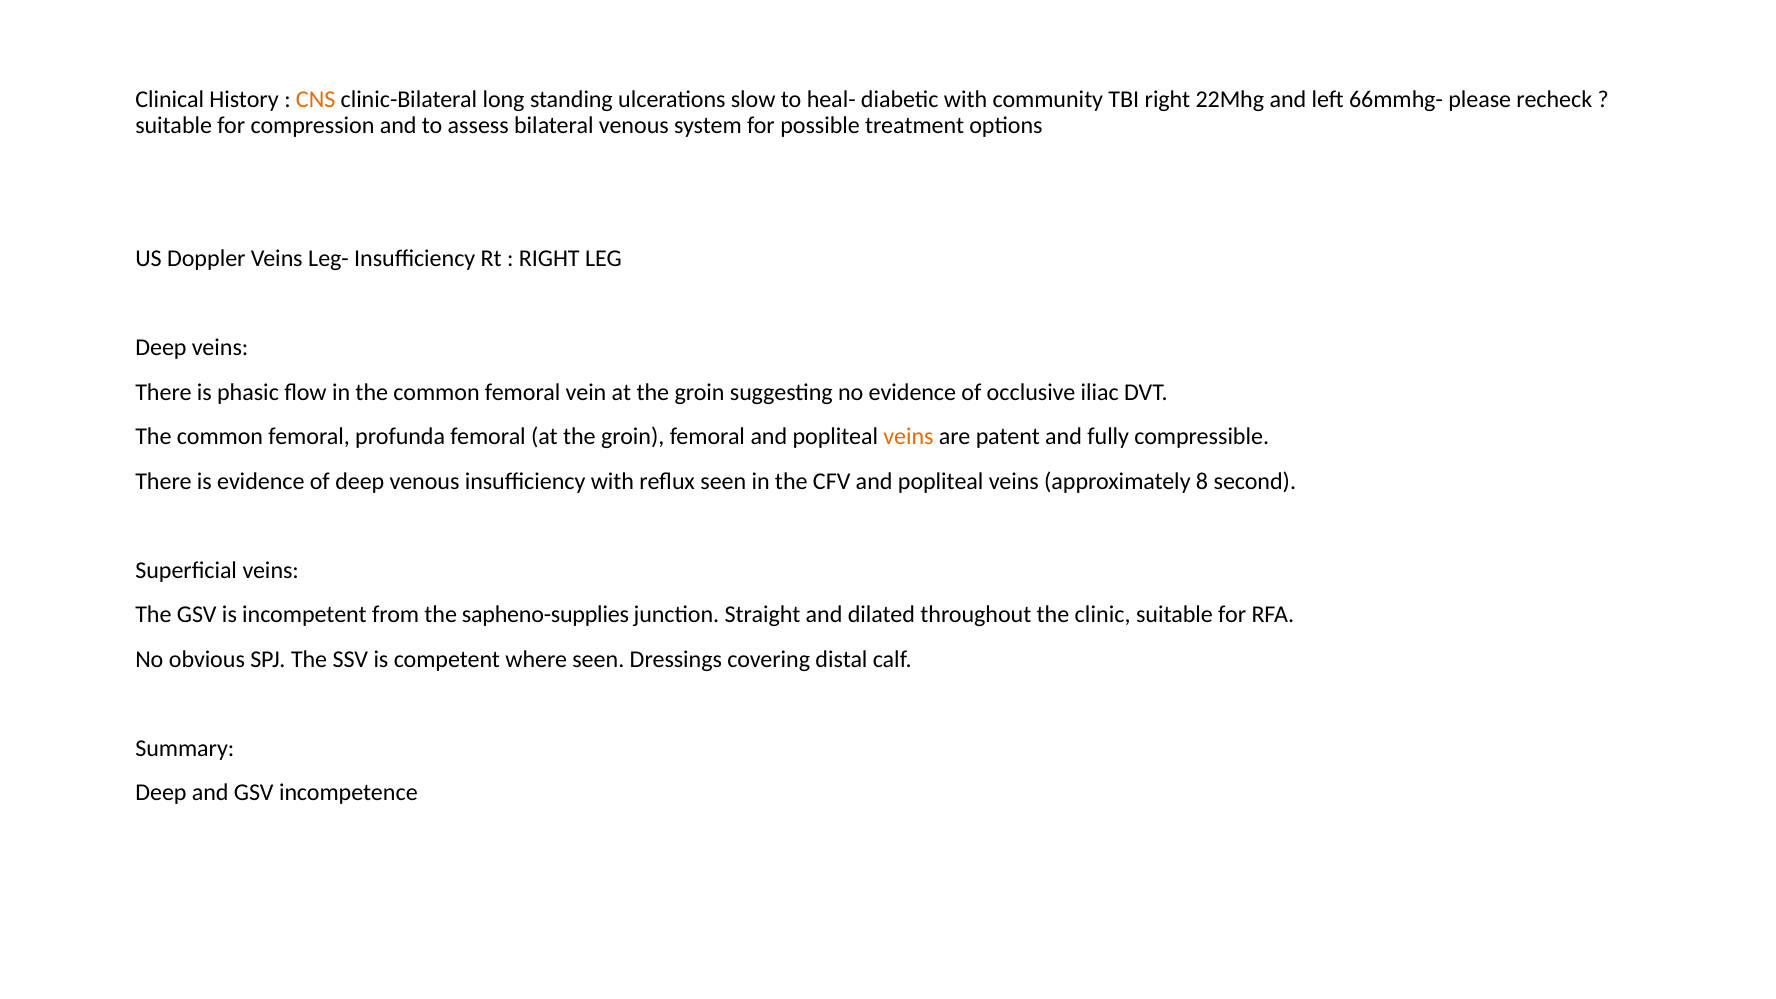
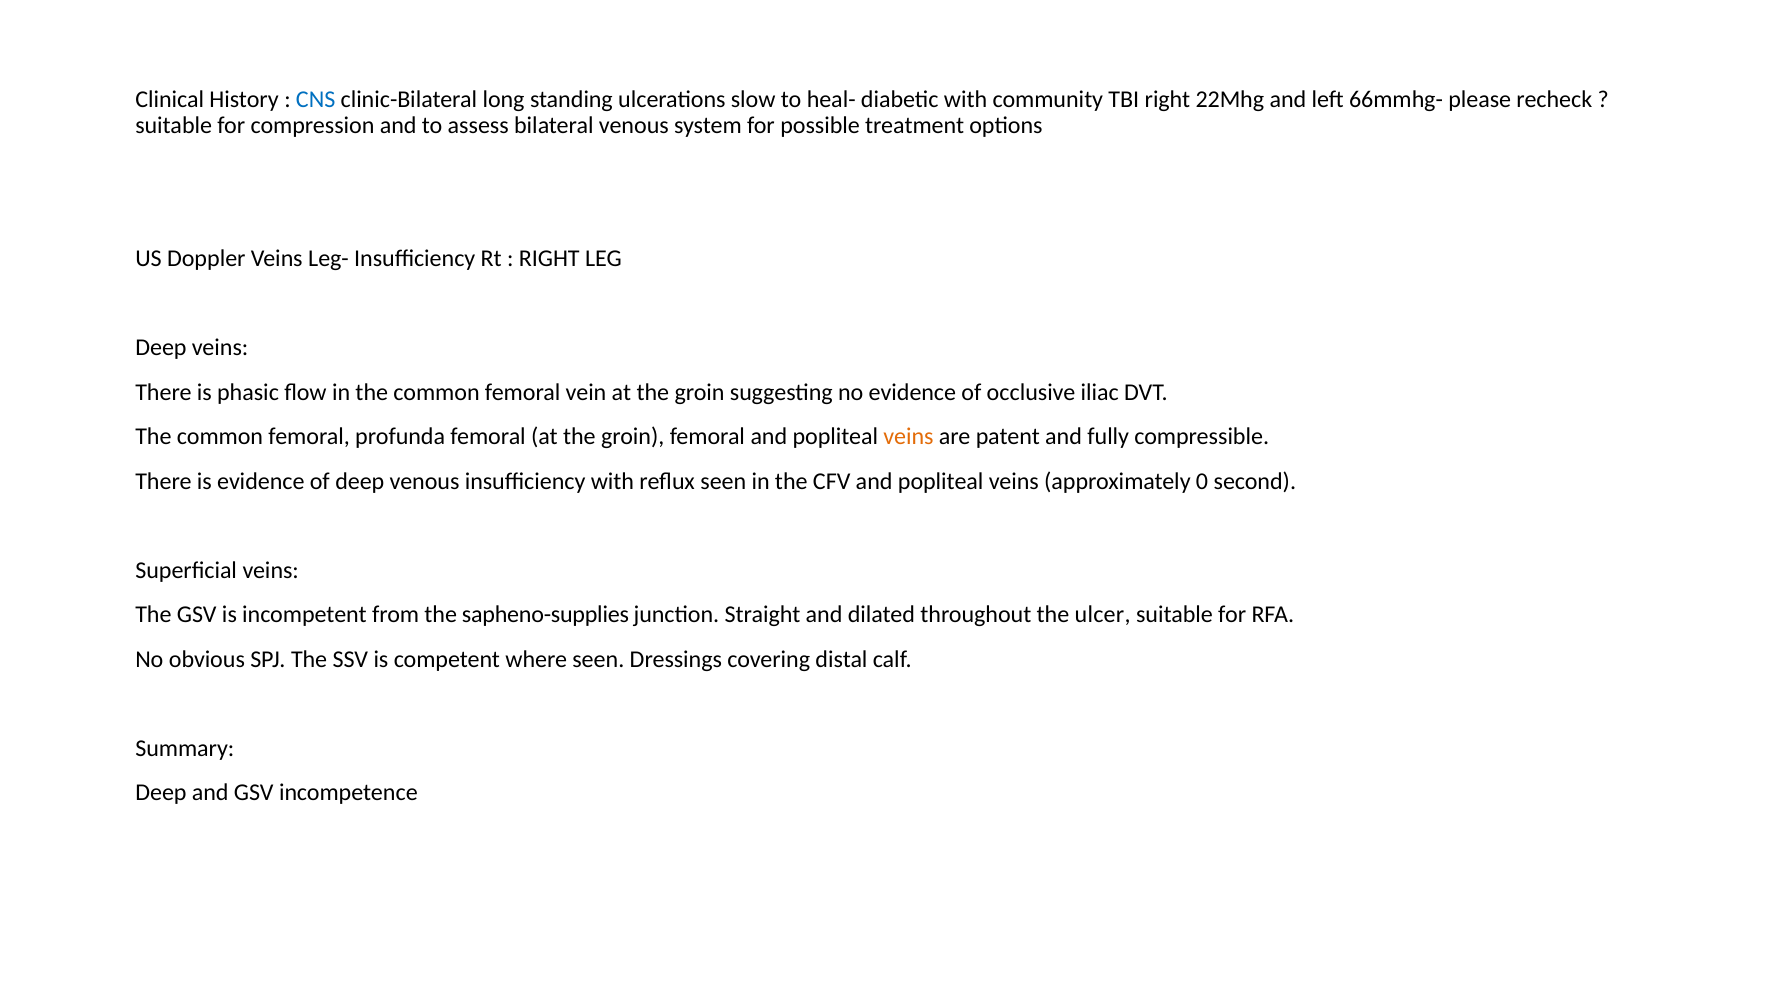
CNS colour: orange -> blue
8: 8 -> 0
clinic: clinic -> ulcer
